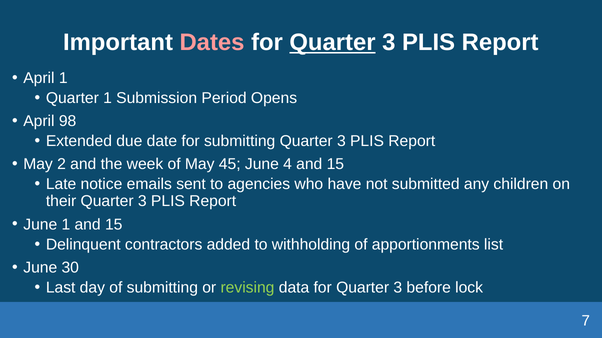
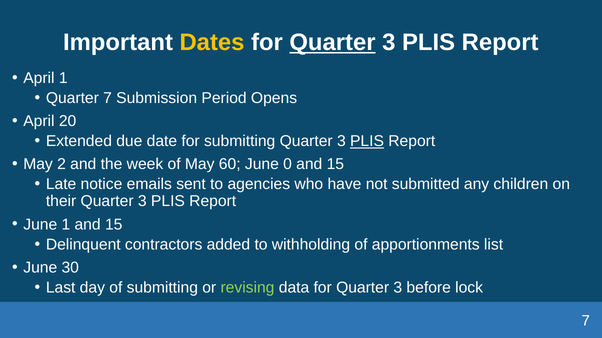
Dates colour: pink -> yellow
Quarter 1: 1 -> 7
98: 98 -> 20
PLIS at (367, 141) underline: none -> present
45: 45 -> 60
4: 4 -> 0
